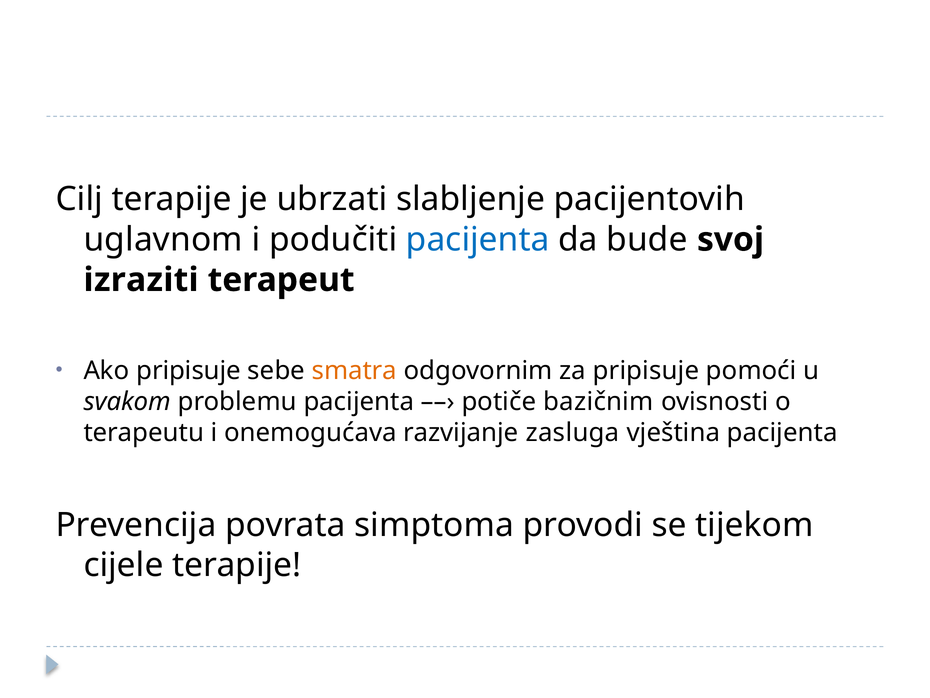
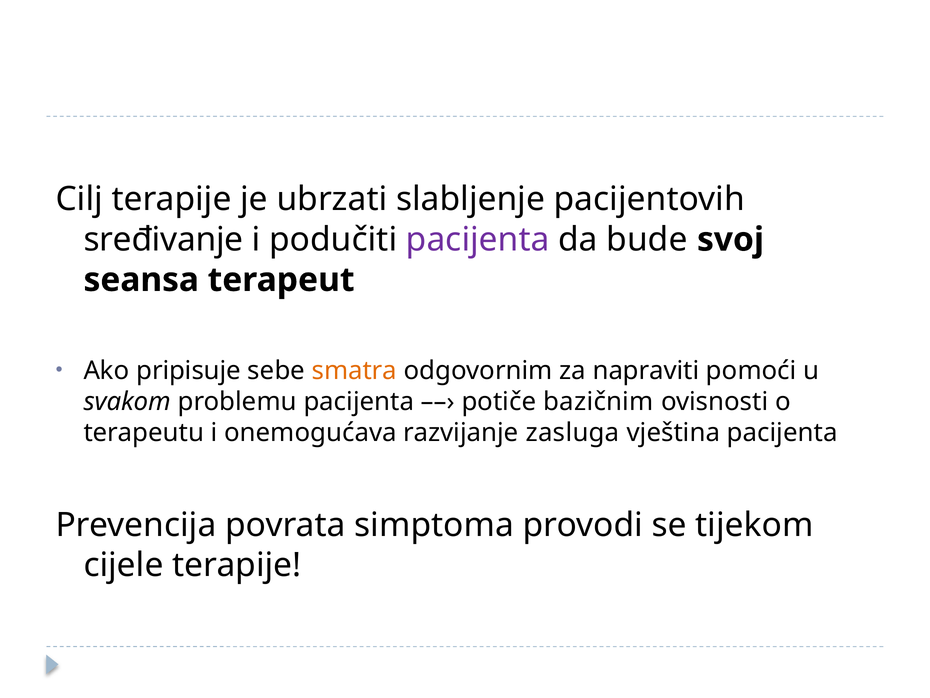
uglavnom: uglavnom -> sređivanje
pacijenta at (478, 239) colour: blue -> purple
izraziti: izraziti -> seansa
za pripisuje: pripisuje -> napraviti
